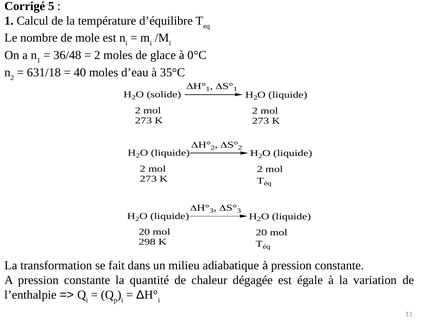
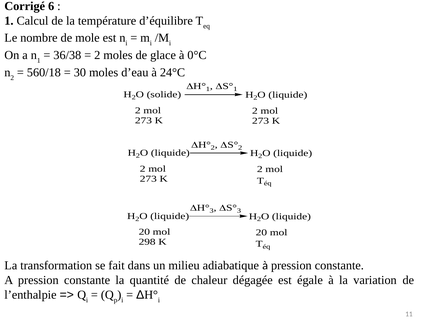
5: 5 -> 6
36/48: 36/48 -> 36/38
631/18: 631/18 -> 560/18
40: 40 -> 30
35°C: 35°C -> 24°C
